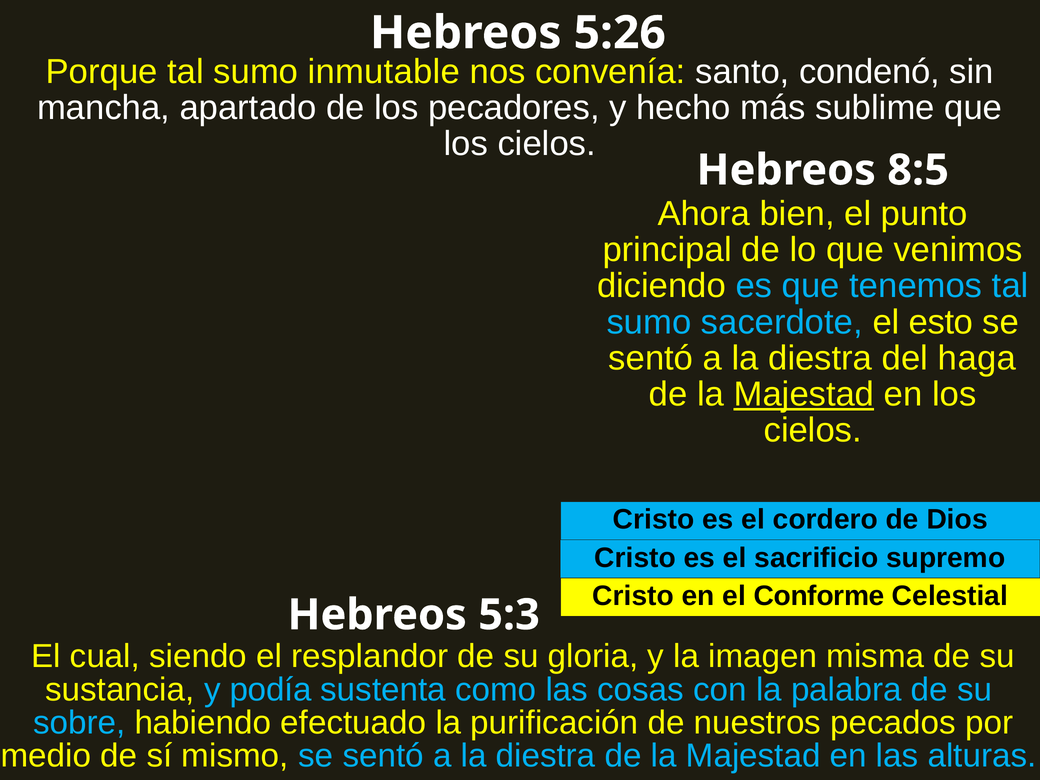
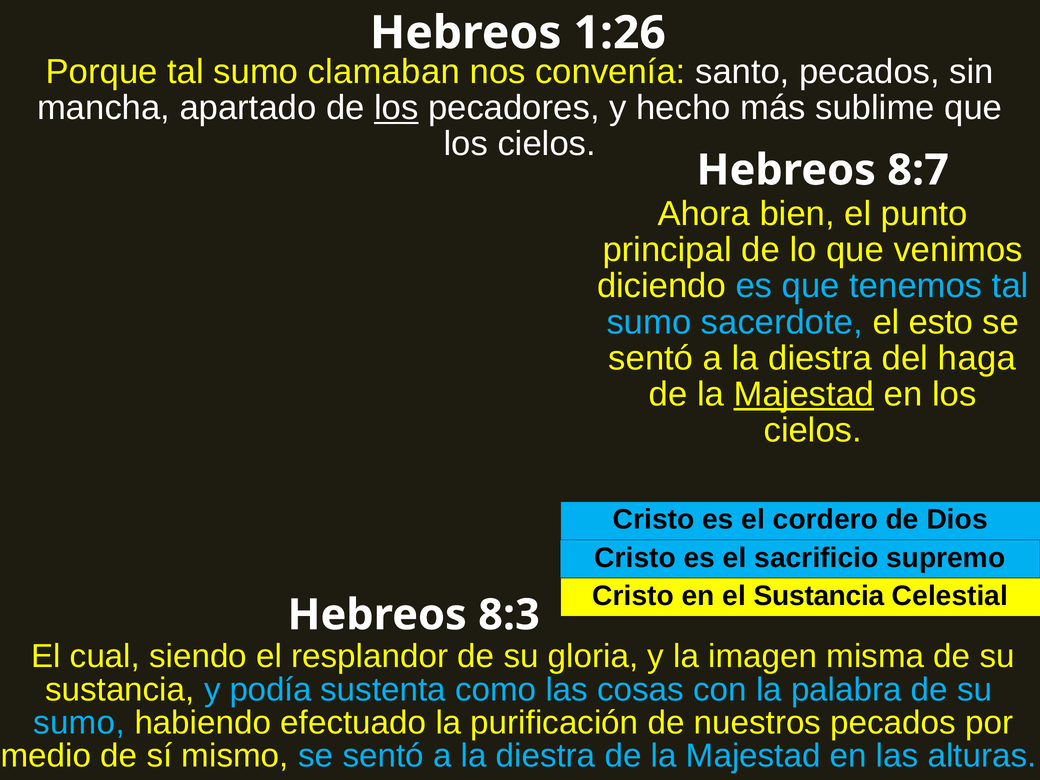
5:26: 5:26 -> 1:26
inmutable: inmutable -> clamaban
santo condenó: condenó -> pecados
los at (396, 108) underline: none -> present
8:5: 8:5 -> 8:7
el Conforme: Conforme -> Sustancia
5:3: 5:3 -> 8:3
sobre at (79, 723): sobre -> sumo
